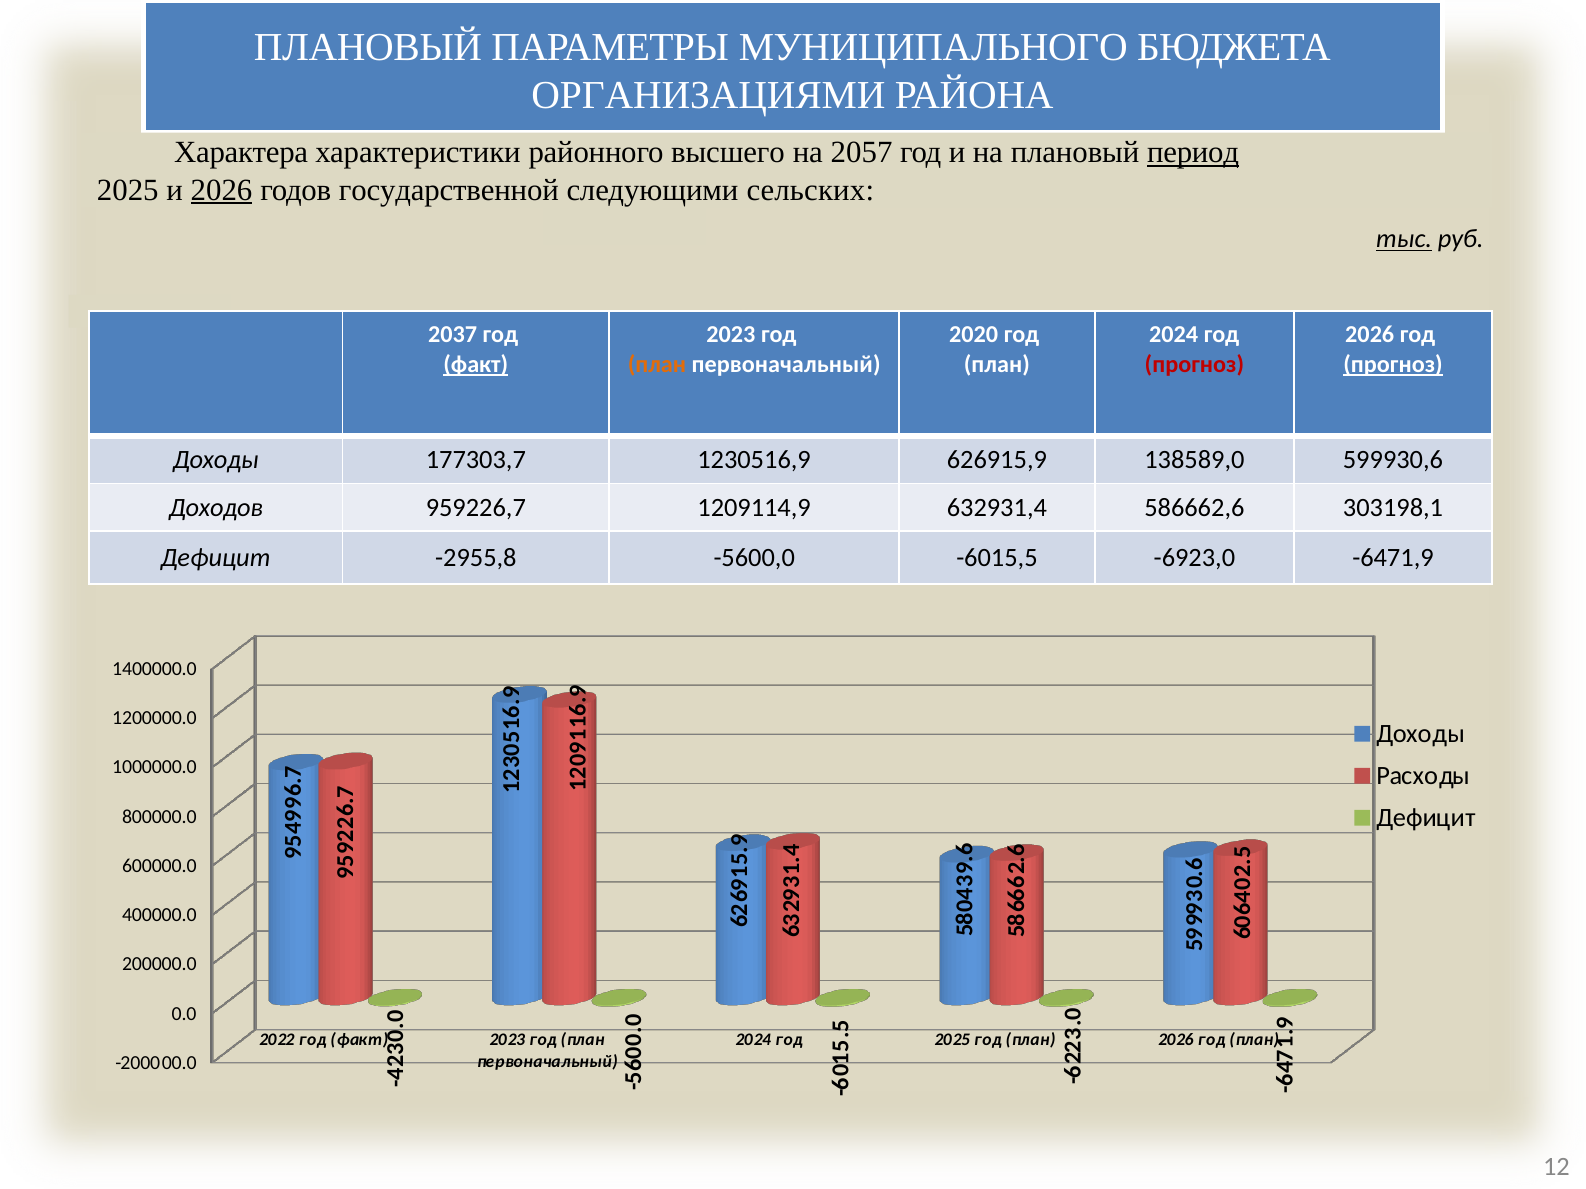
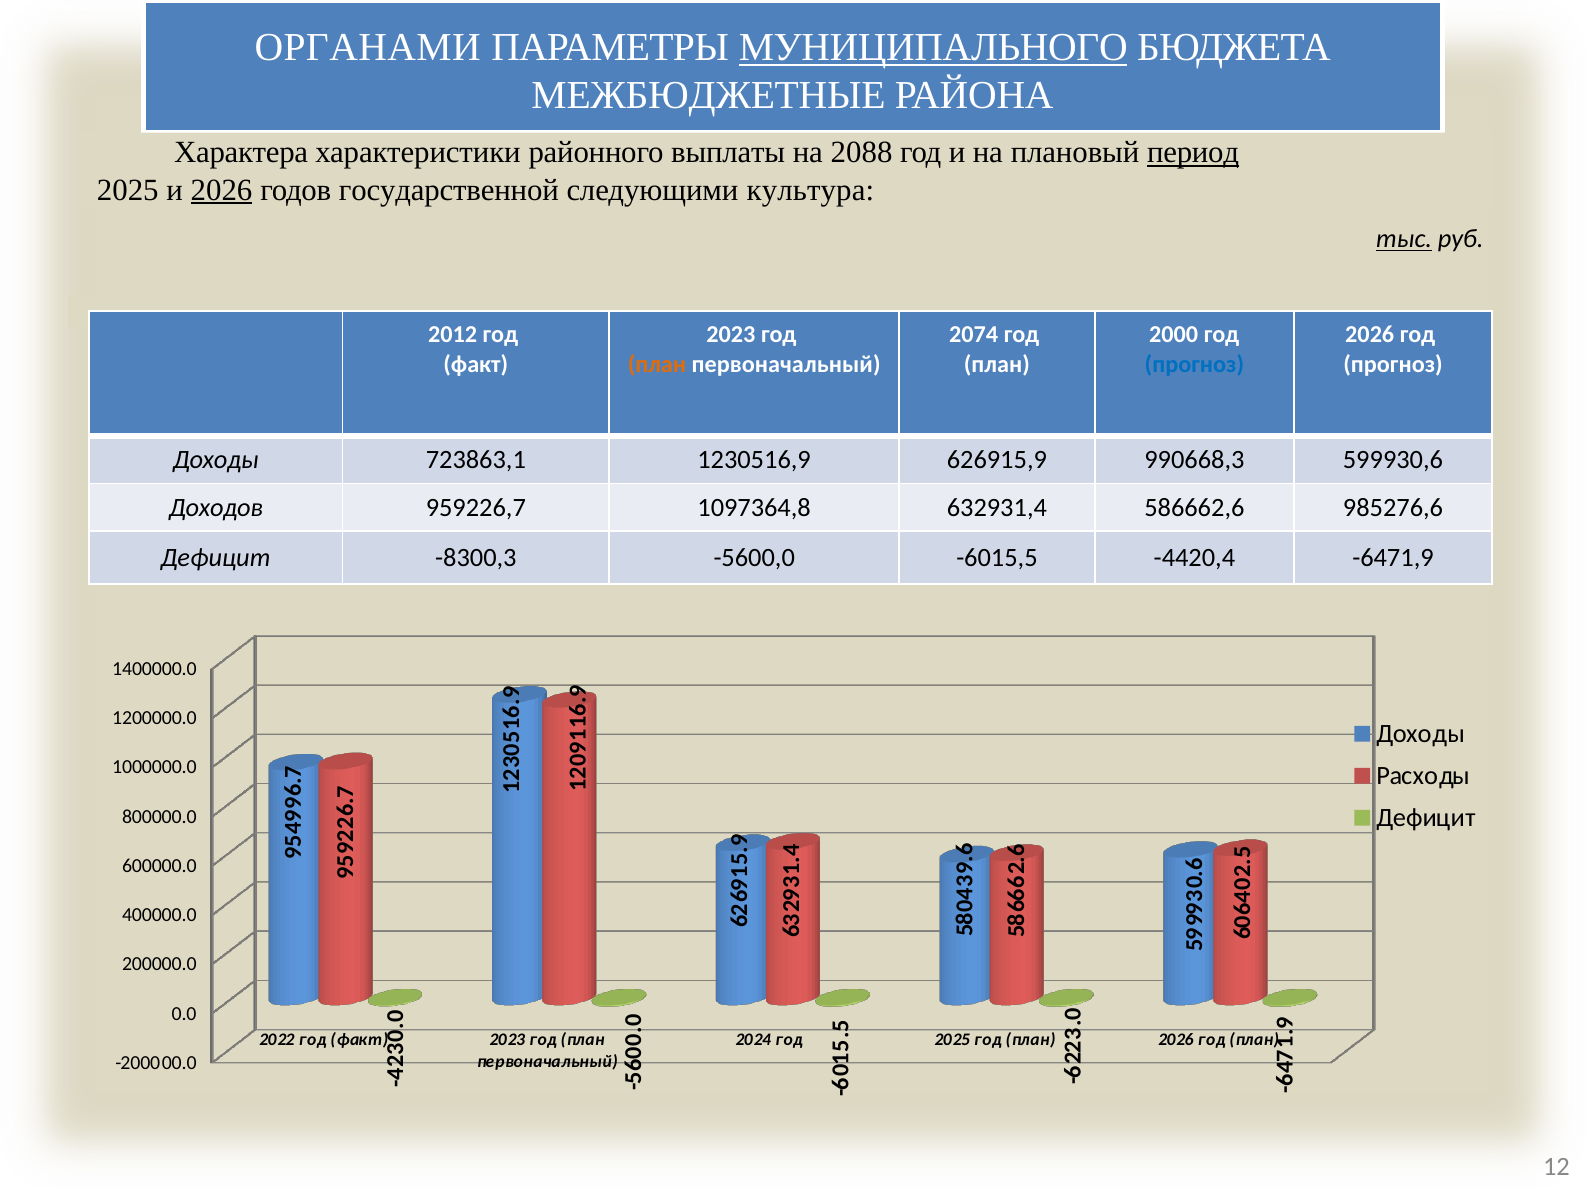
ПЛАНОВЫЙ at (368, 48): ПЛАНОВЫЙ -> ОРГАНАМИ
МУНИЦИПАЛЬНОГО underline: none -> present
ОРГАНИЗАЦИЯМИ: ОРГАНИЗАЦИЯМИ -> МЕЖБЮДЖЕТНЫЕ
высшего: высшего -> выплаты
2057: 2057 -> 2088
сельских: сельских -> культура
2037: 2037 -> 2012
2020: 2020 -> 2074
2024 at (1174, 335): 2024 -> 2000
факт at (476, 365) underline: present -> none
прогноз at (1194, 365) colour: red -> blue
прогноз at (1393, 365) underline: present -> none
177303,7: 177303,7 -> 723863,1
138589,0: 138589,0 -> 990668,3
1209114,9: 1209114,9 -> 1097364,8
303198,1: 303198,1 -> 985276,6
-2955,8: -2955,8 -> -8300,3
-6923,0: -6923,0 -> -4420,4
